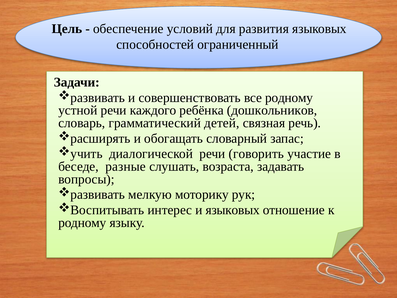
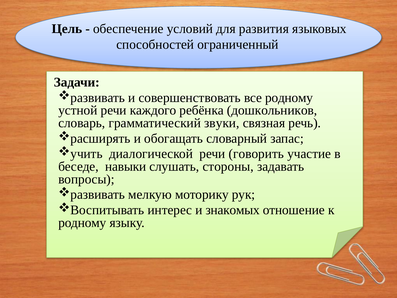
детей: детей -> звуки
разные: разные -> навыки
возраста: возраста -> стороны
и языковых: языковых -> знакомых
